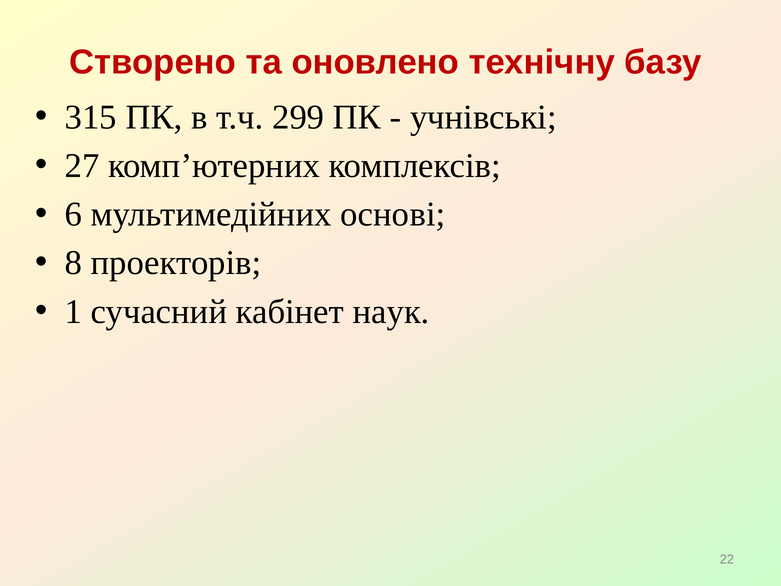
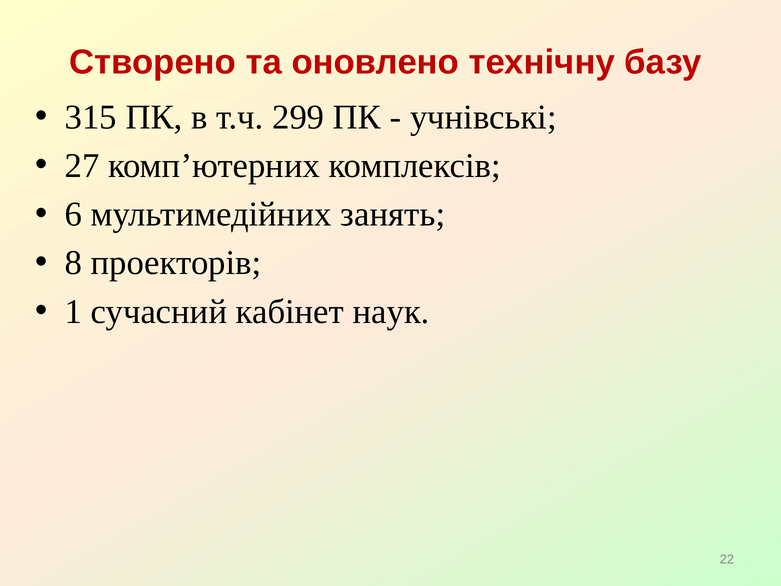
основі: основі -> занять
